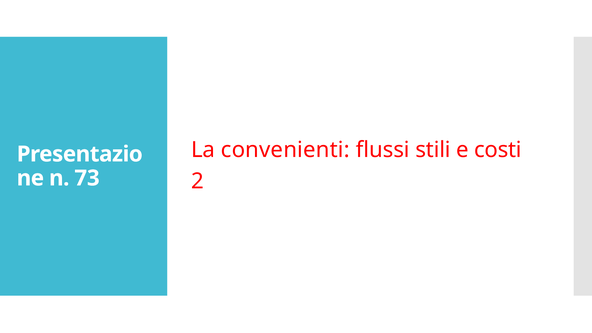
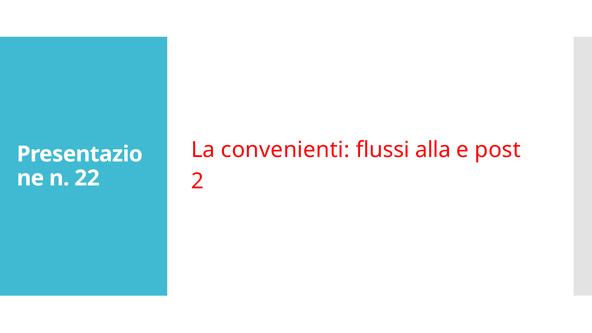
stili: stili -> alla
costi: costi -> post
73: 73 -> 22
